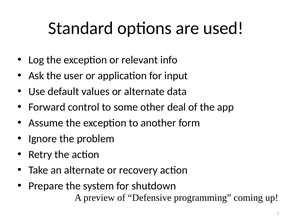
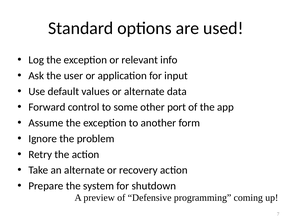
deal: deal -> port
